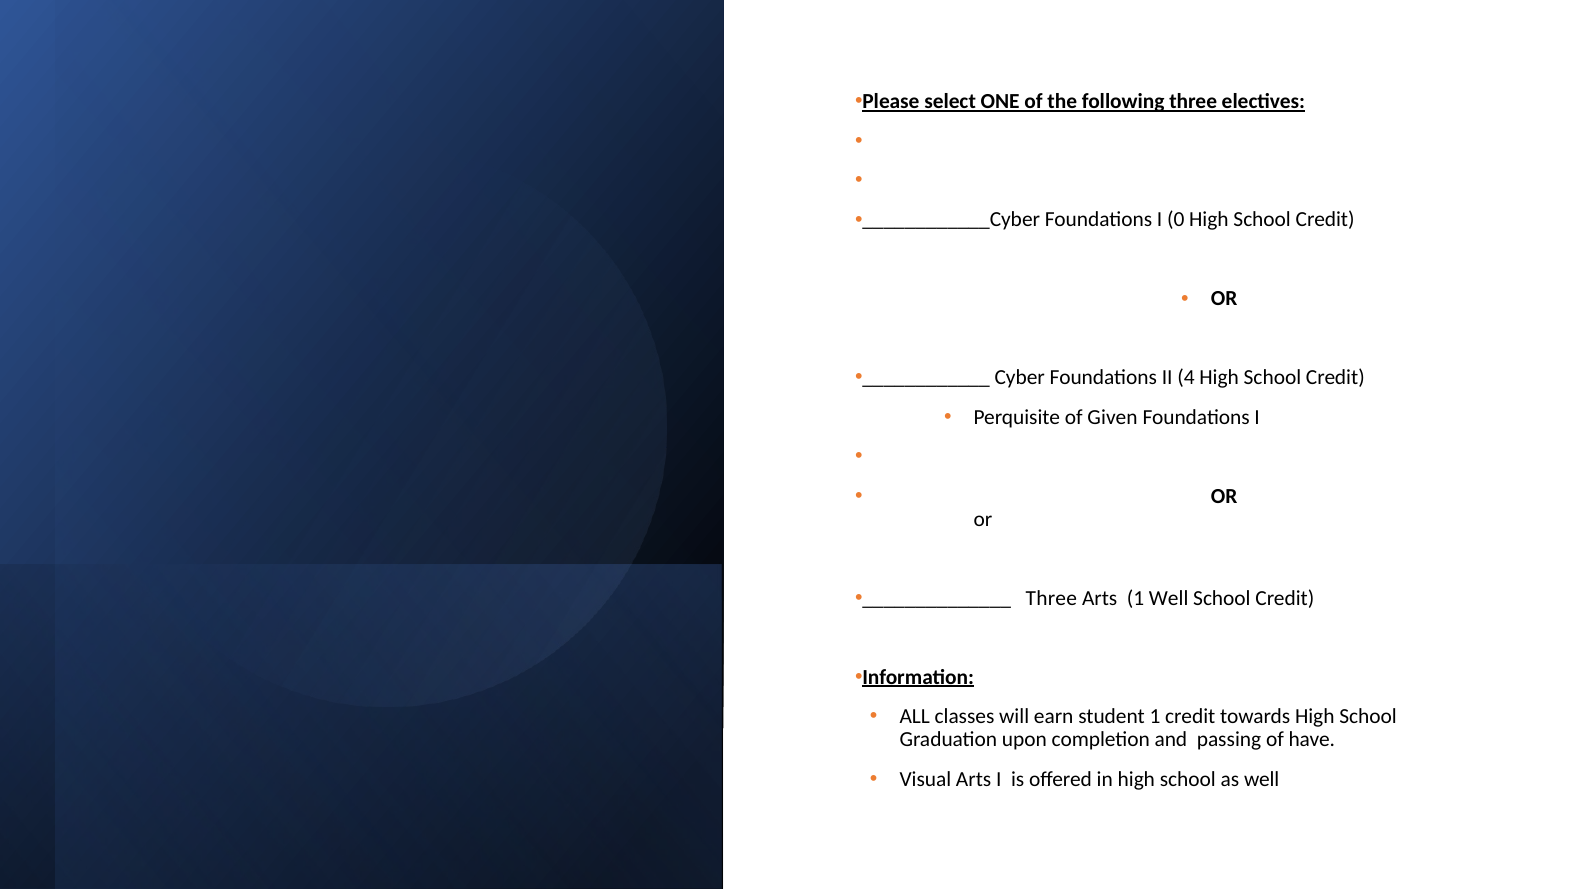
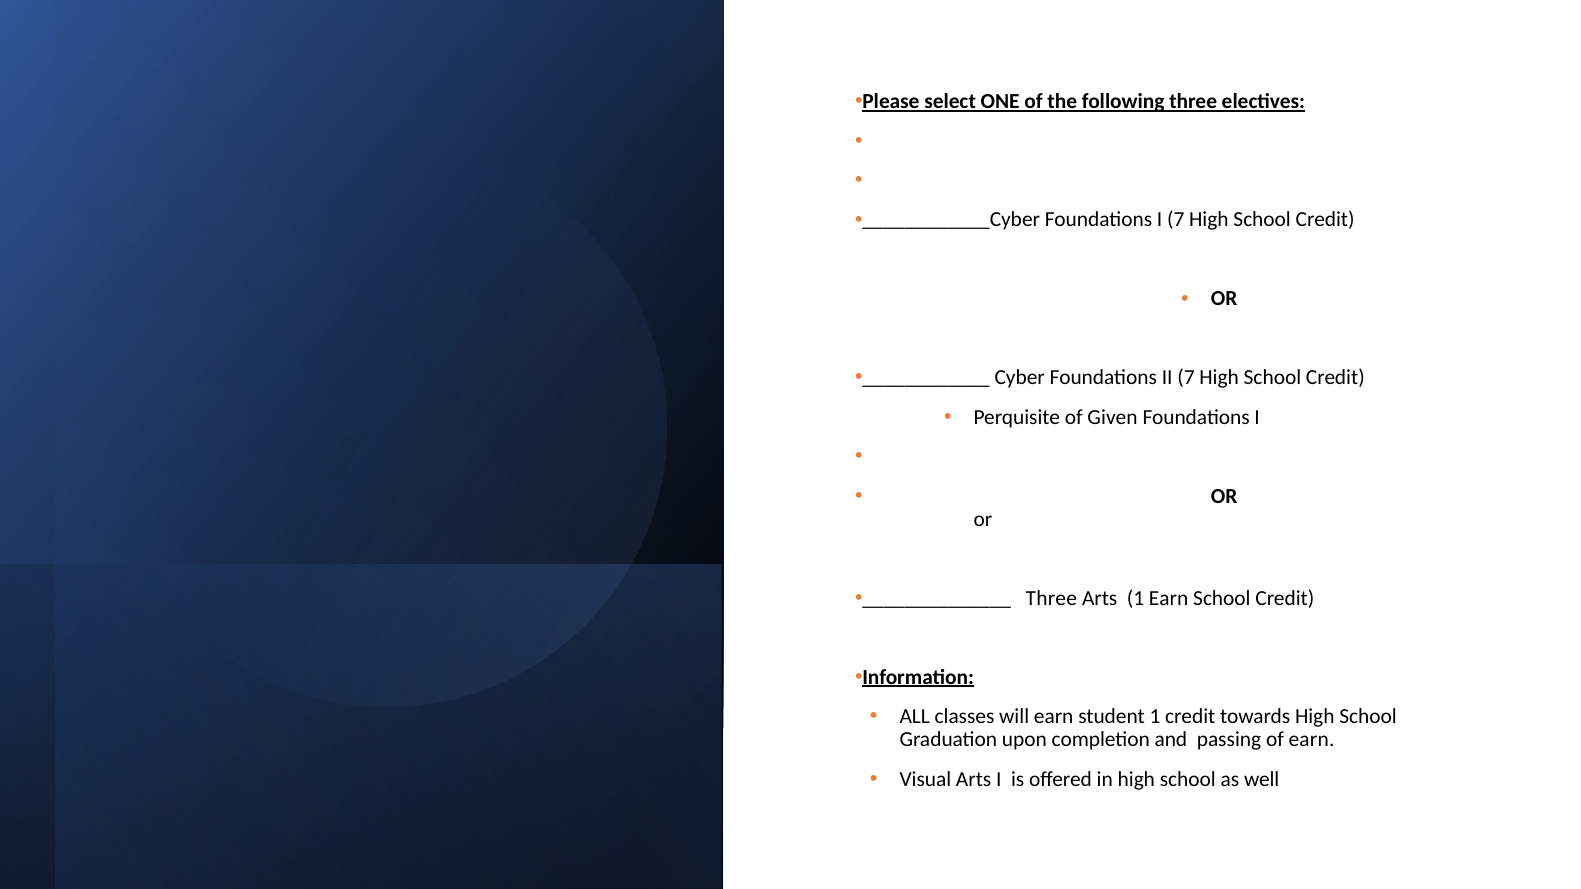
I 0: 0 -> 7
II 4: 4 -> 7
1 Well: Well -> Earn
of have: have -> earn
